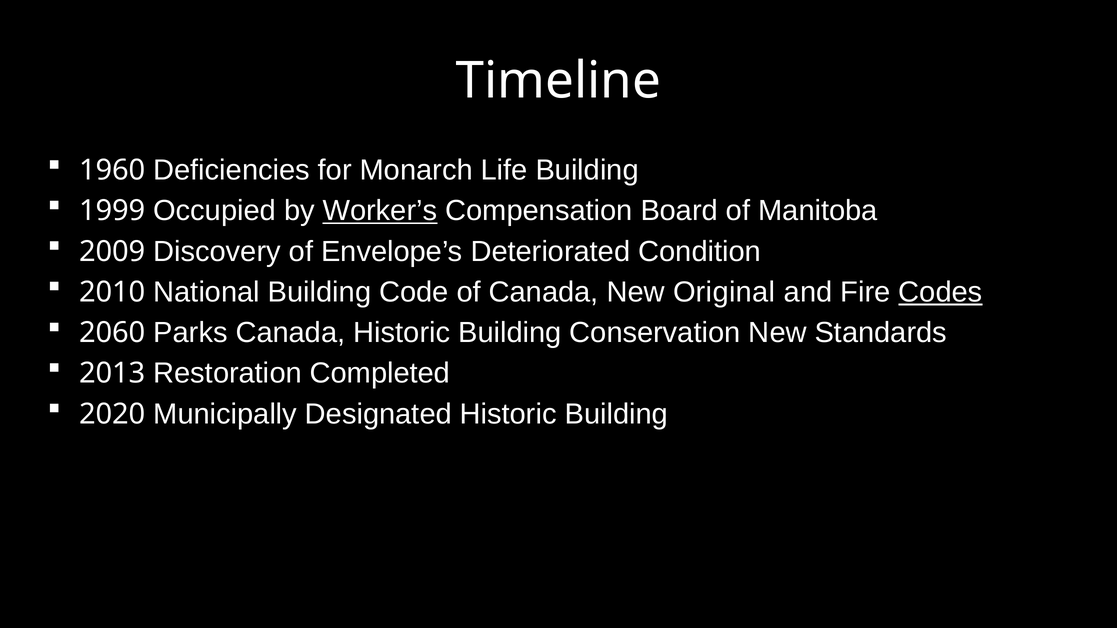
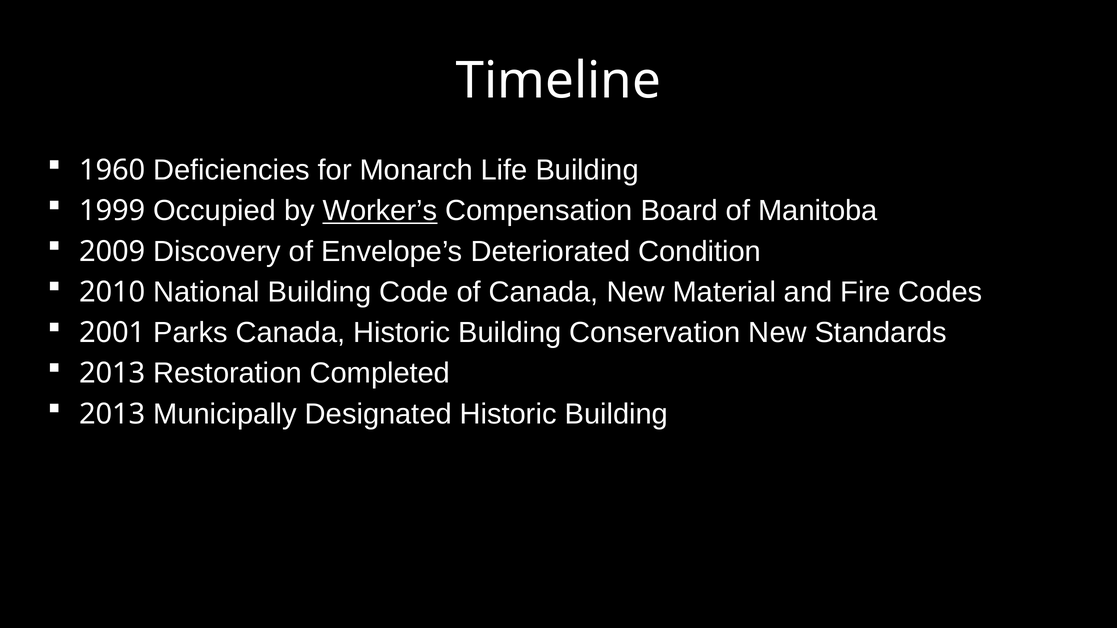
Original: Original -> Material
Codes underline: present -> none
2060: 2060 -> 2001
2020 at (112, 414): 2020 -> 2013
